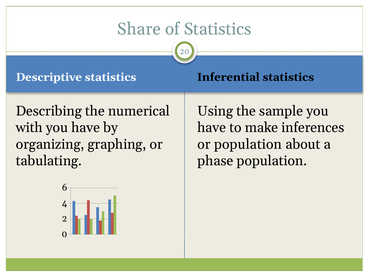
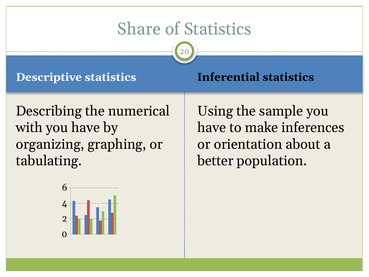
or population: population -> orientation
phase: phase -> better
